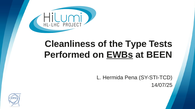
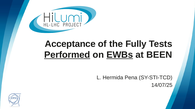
Cleanliness: Cleanliness -> Acceptance
Type: Type -> Fully
Performed underline: none -> present
